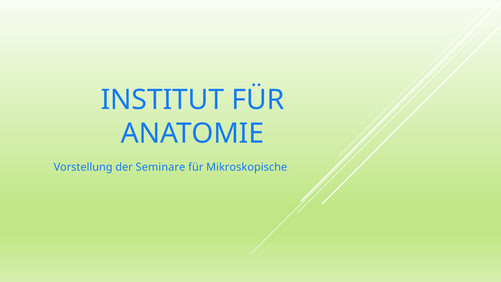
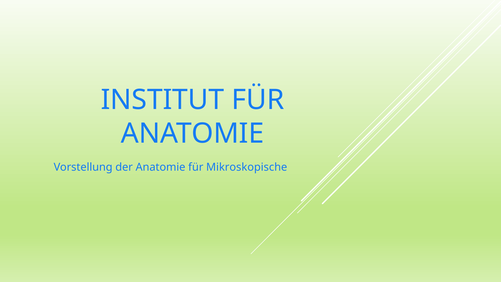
der Seminare: Seminare -> Anatomie
